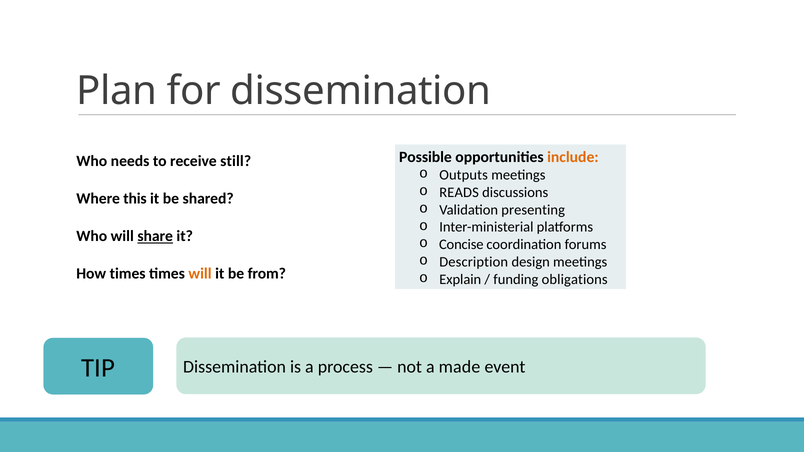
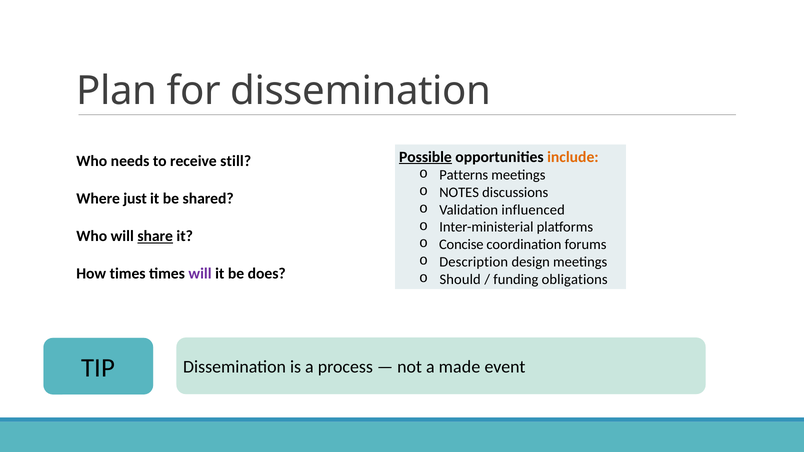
Possible underline: none -> present
Outputs: Outputs -> Patterns
READS: READS -> NOTES
this: this -> just
presenting: presenting -> influenced
will at (200, 274) colour: orange -> purple
from: from -> does
Explain: Explain -> Should
